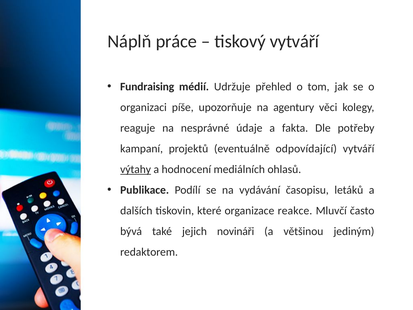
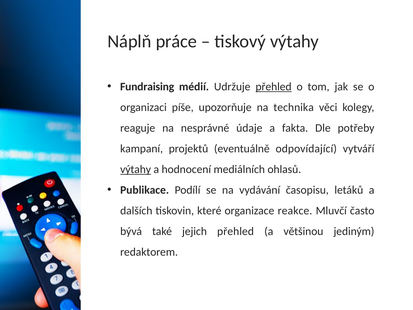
tiskový vytváří: vytváří -> výtahy
přehled at (274, 87) underline: none -> present
agentury: agentury -> technika
jejich novináři: novináři -> přehled
